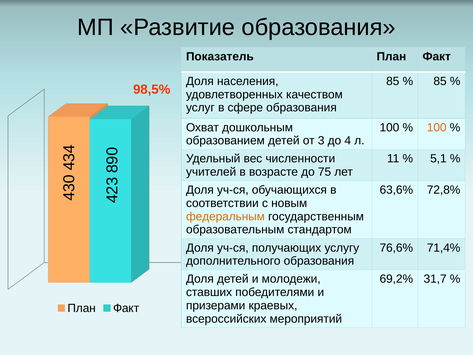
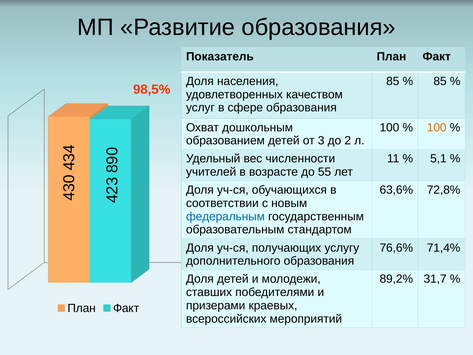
до 4: 4 -> 2
75: 75 -> 55
федеральным colour: orange -> blue
69,2%: 69,2% -> 89,2%
